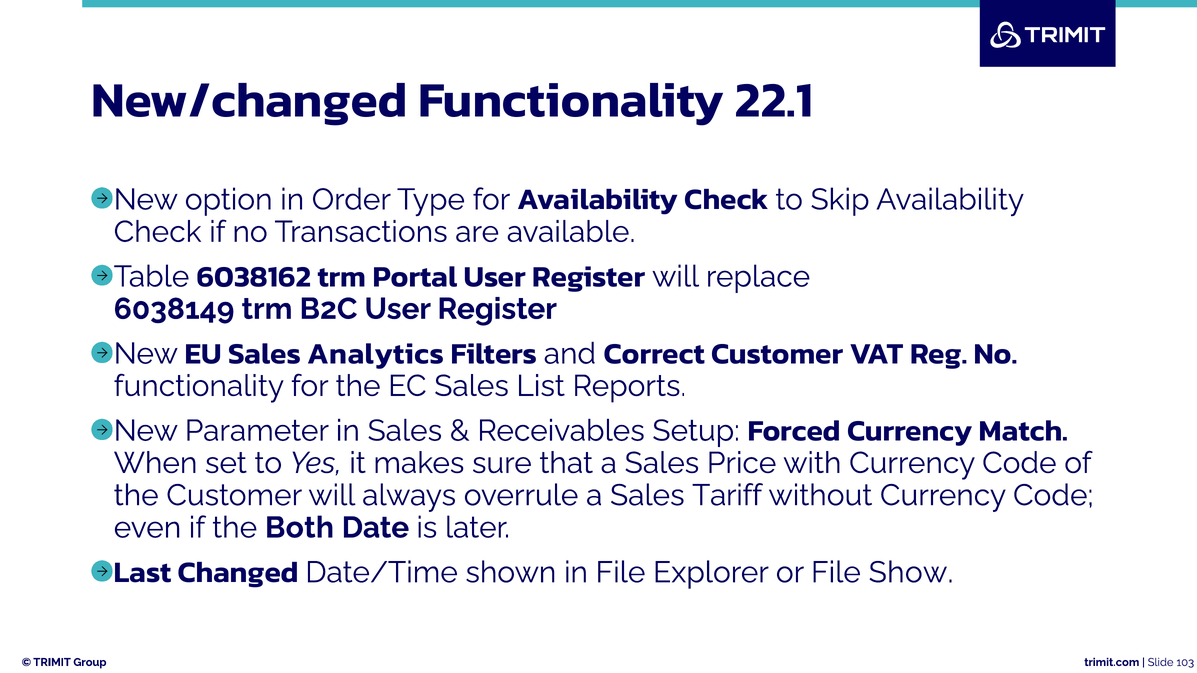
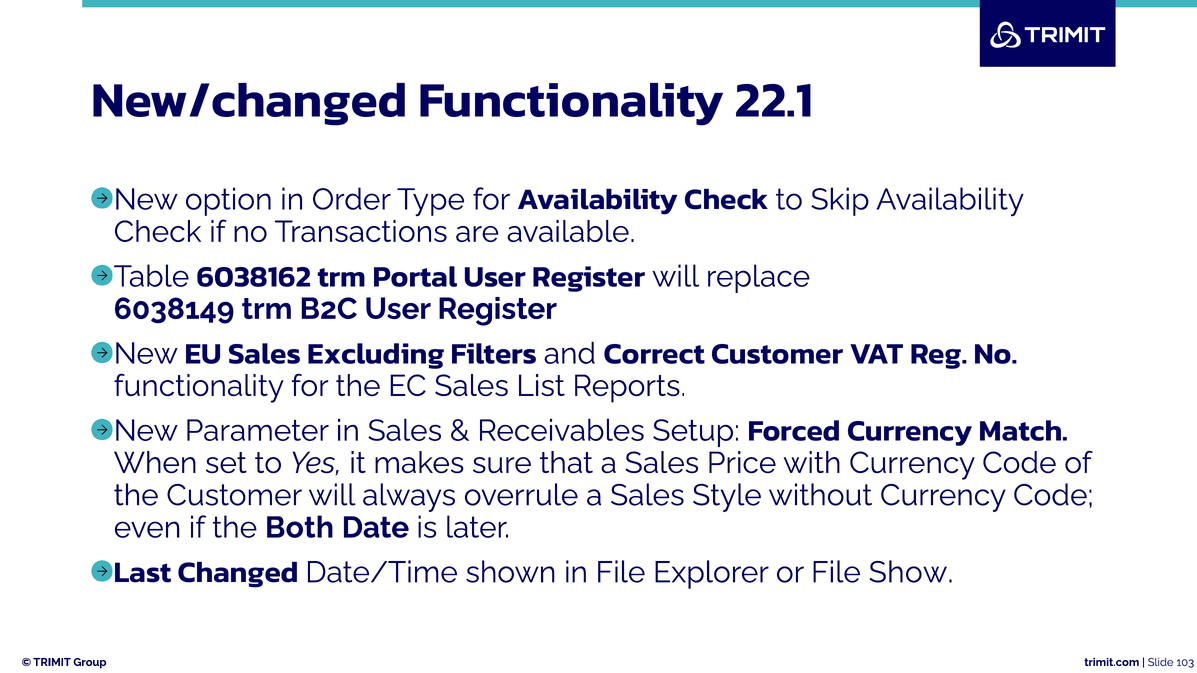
Analytics: Analytics -> Excluding
Tariff: Tariff -> Style
